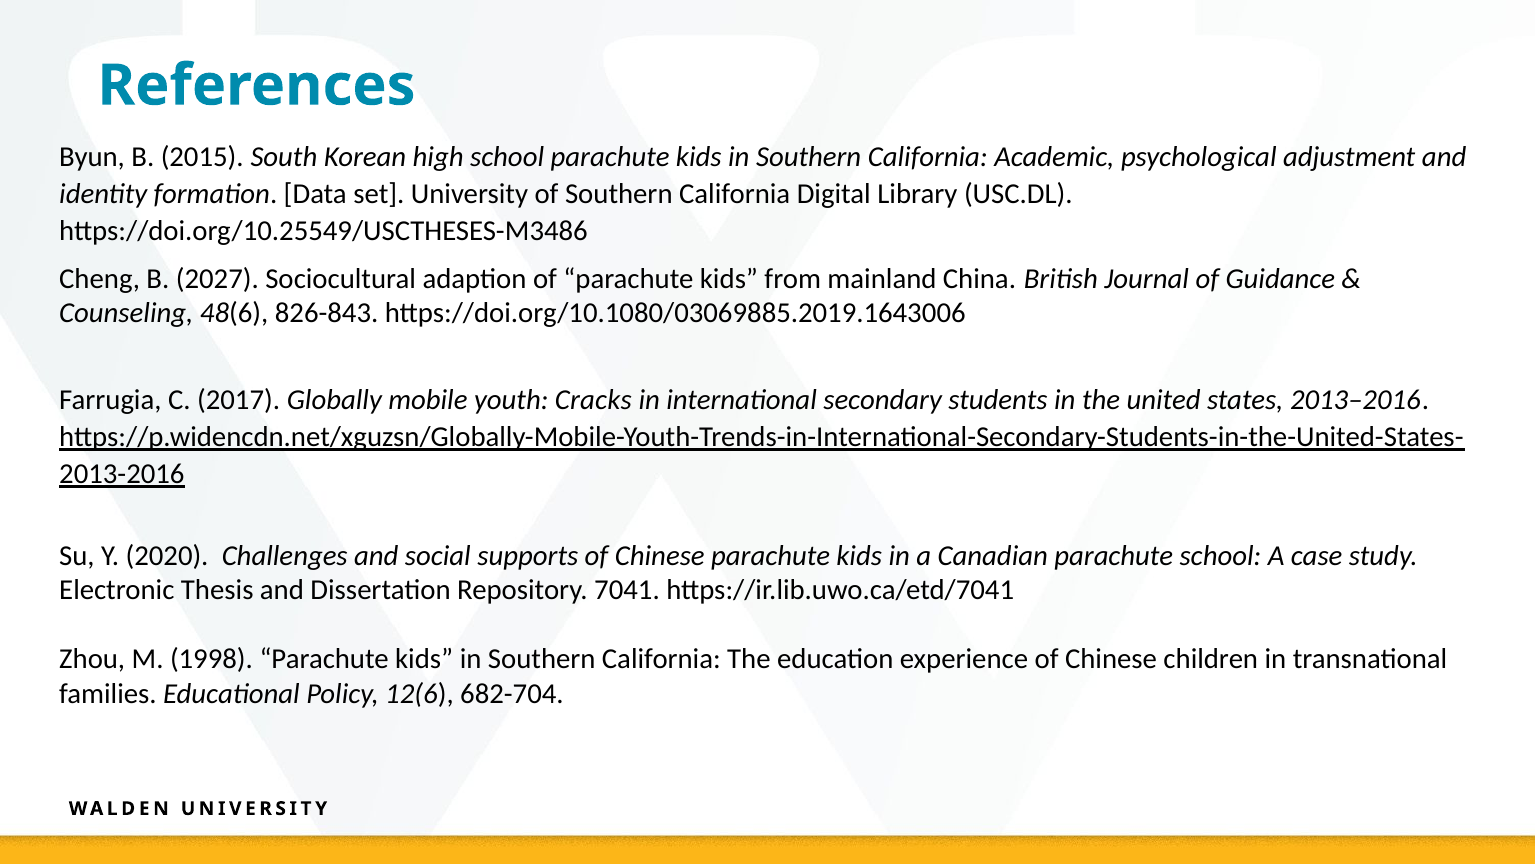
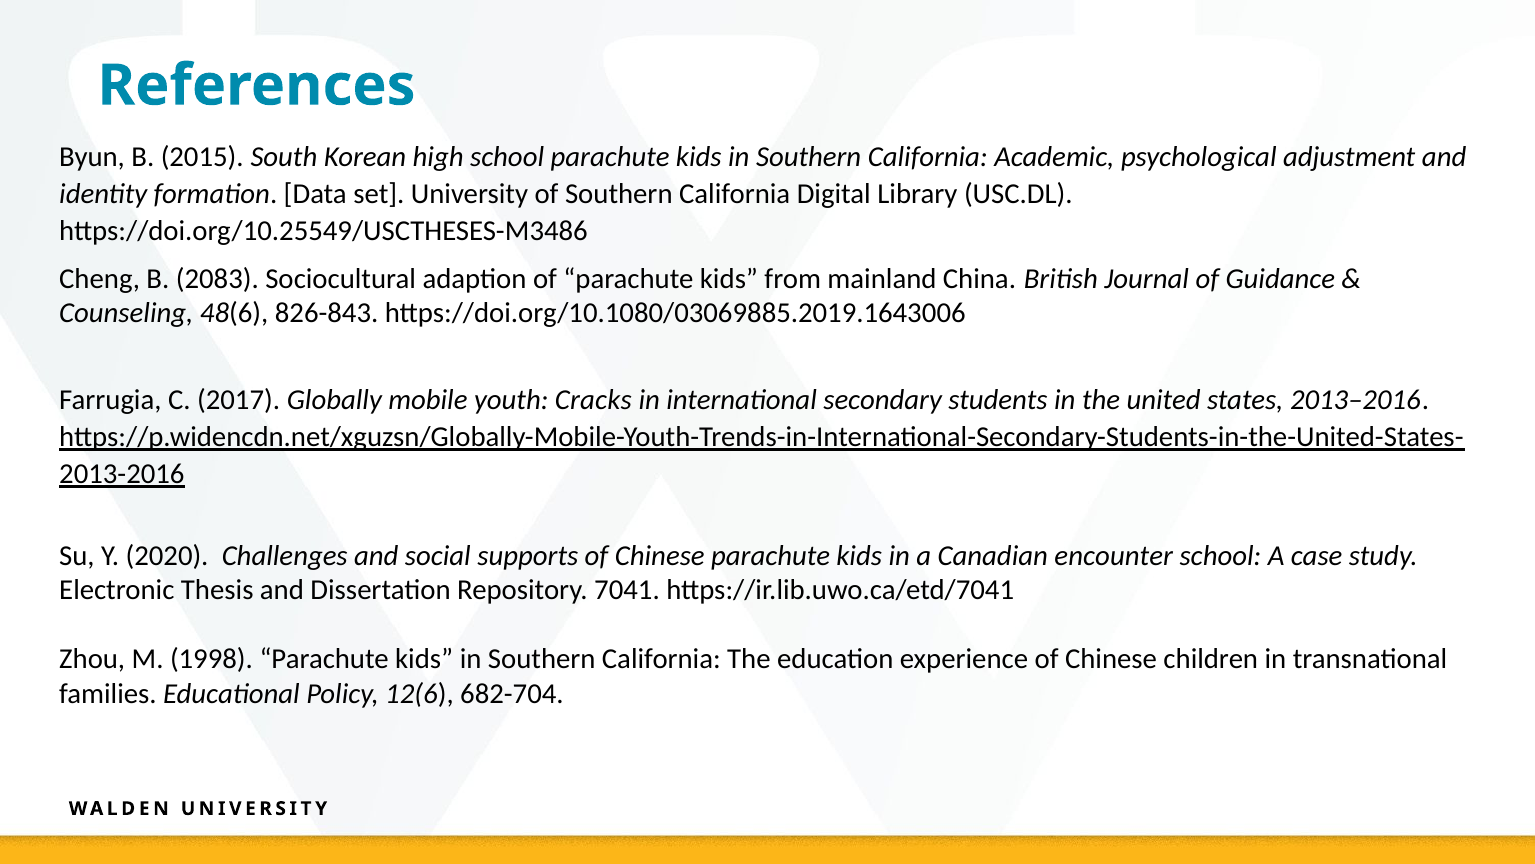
2027: 2027 -> 2083
Canadian parachute: parachute -> encounter
